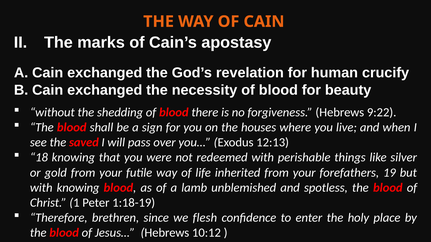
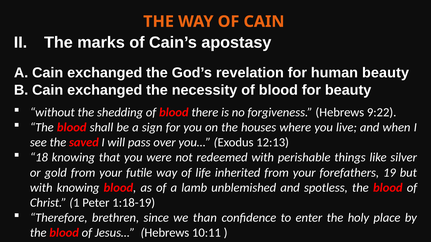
human crucify: crucify -> beauty
flesh: flesh -> than
10:12: 10:12 -> 10:11
